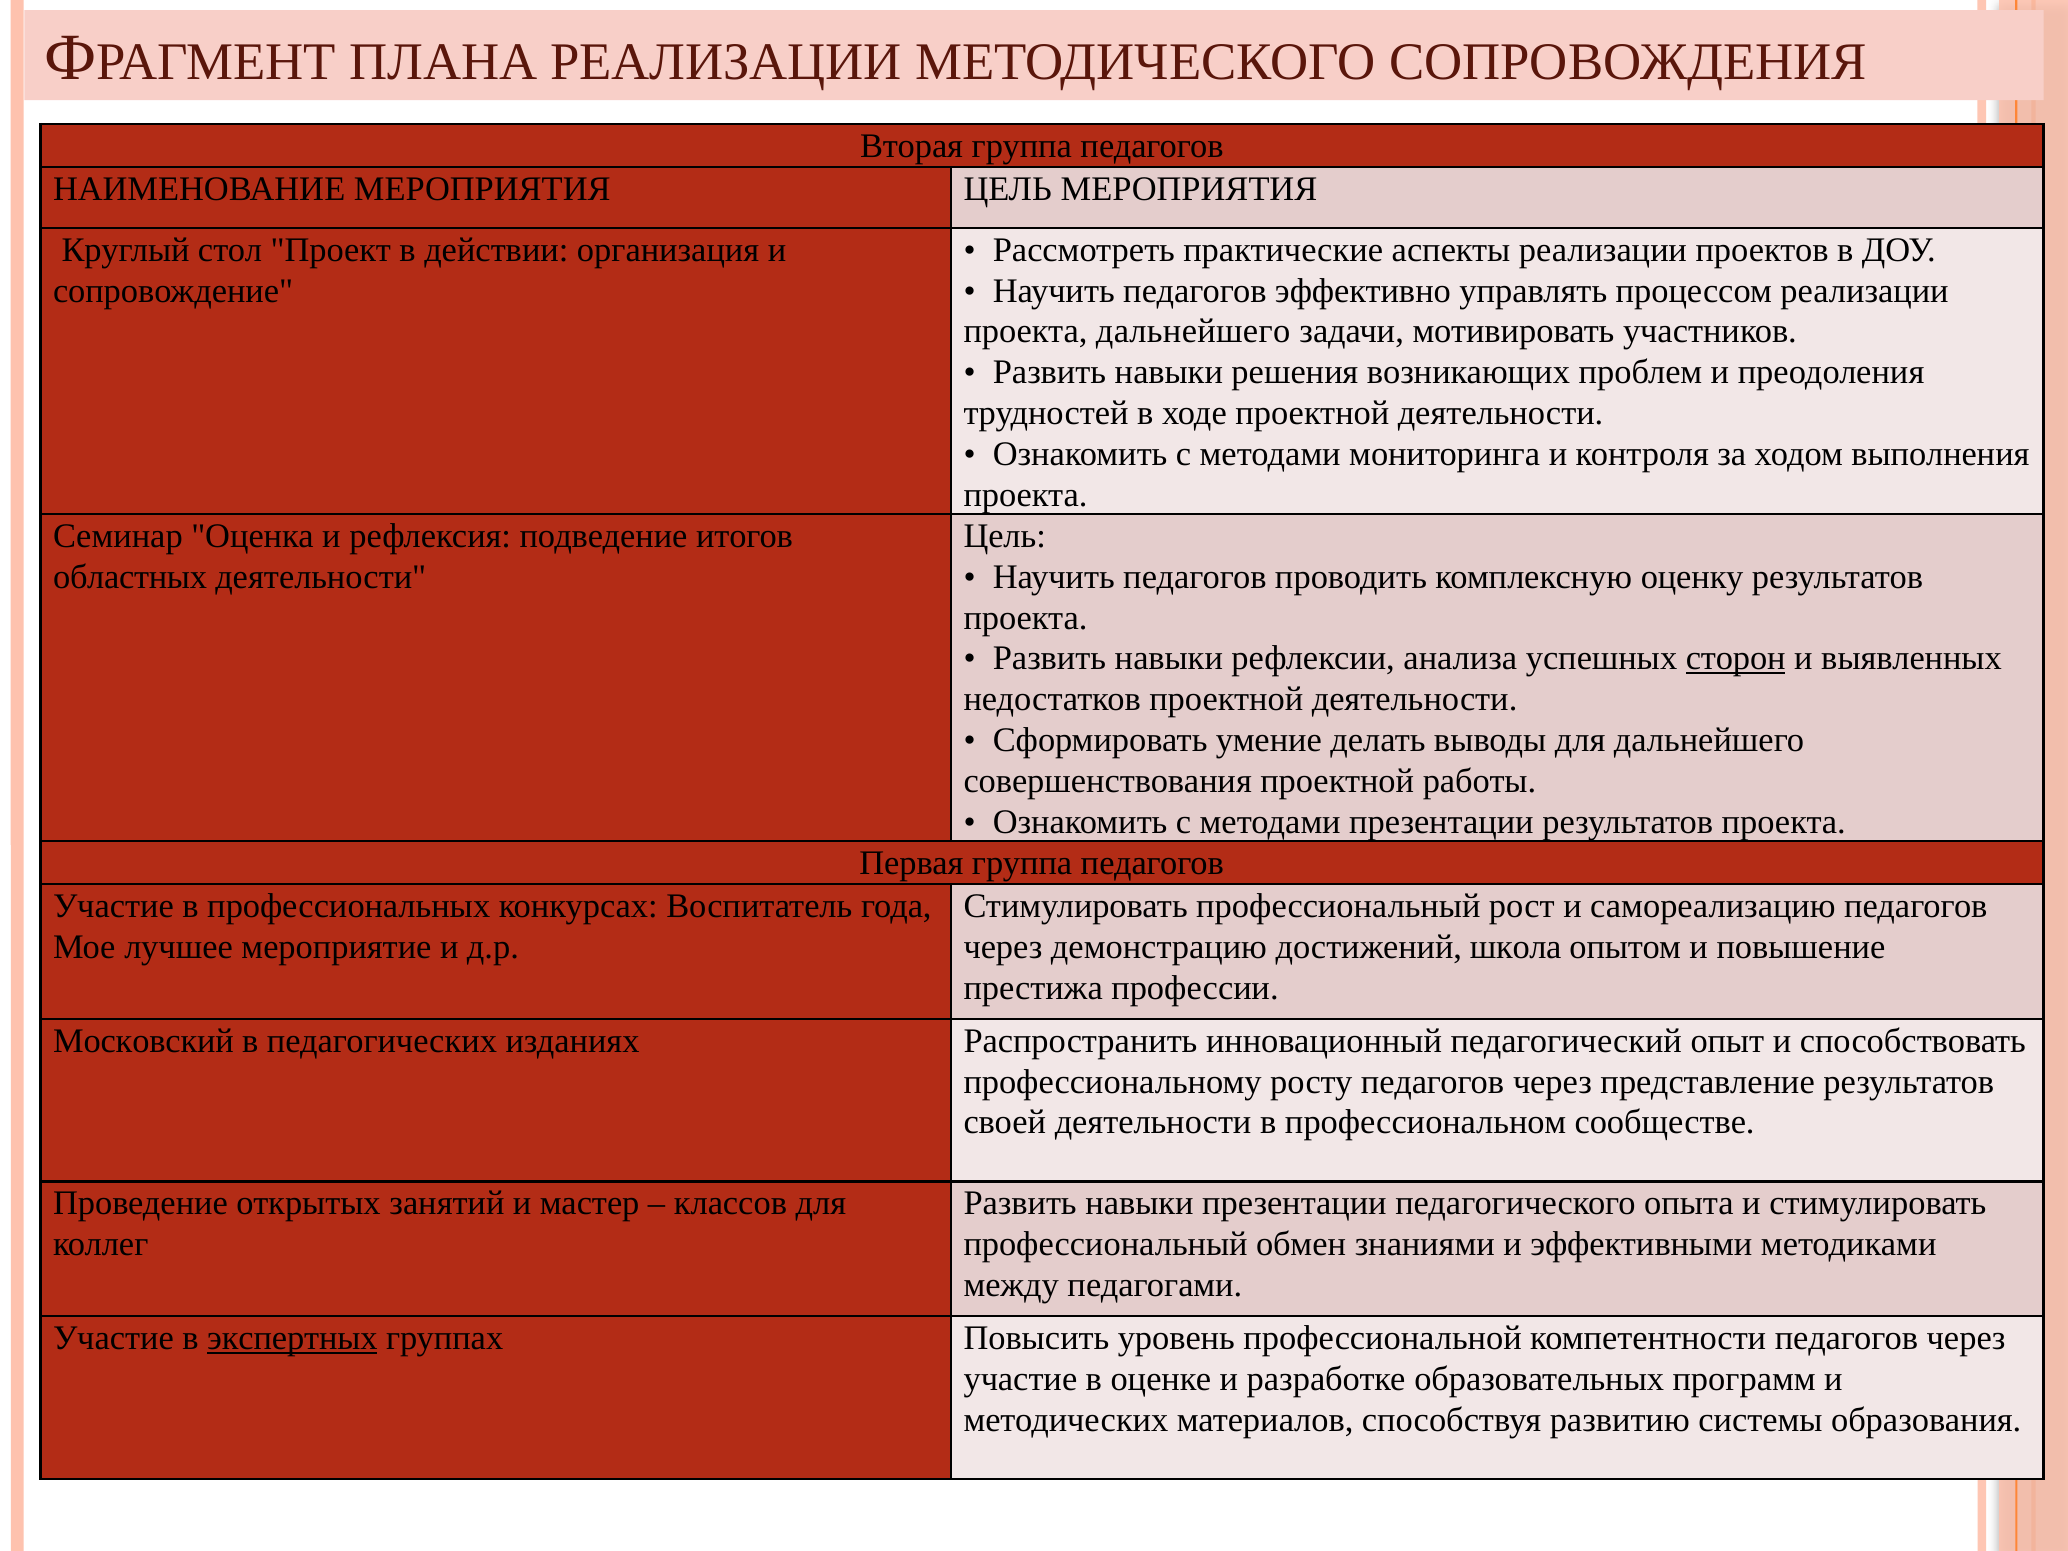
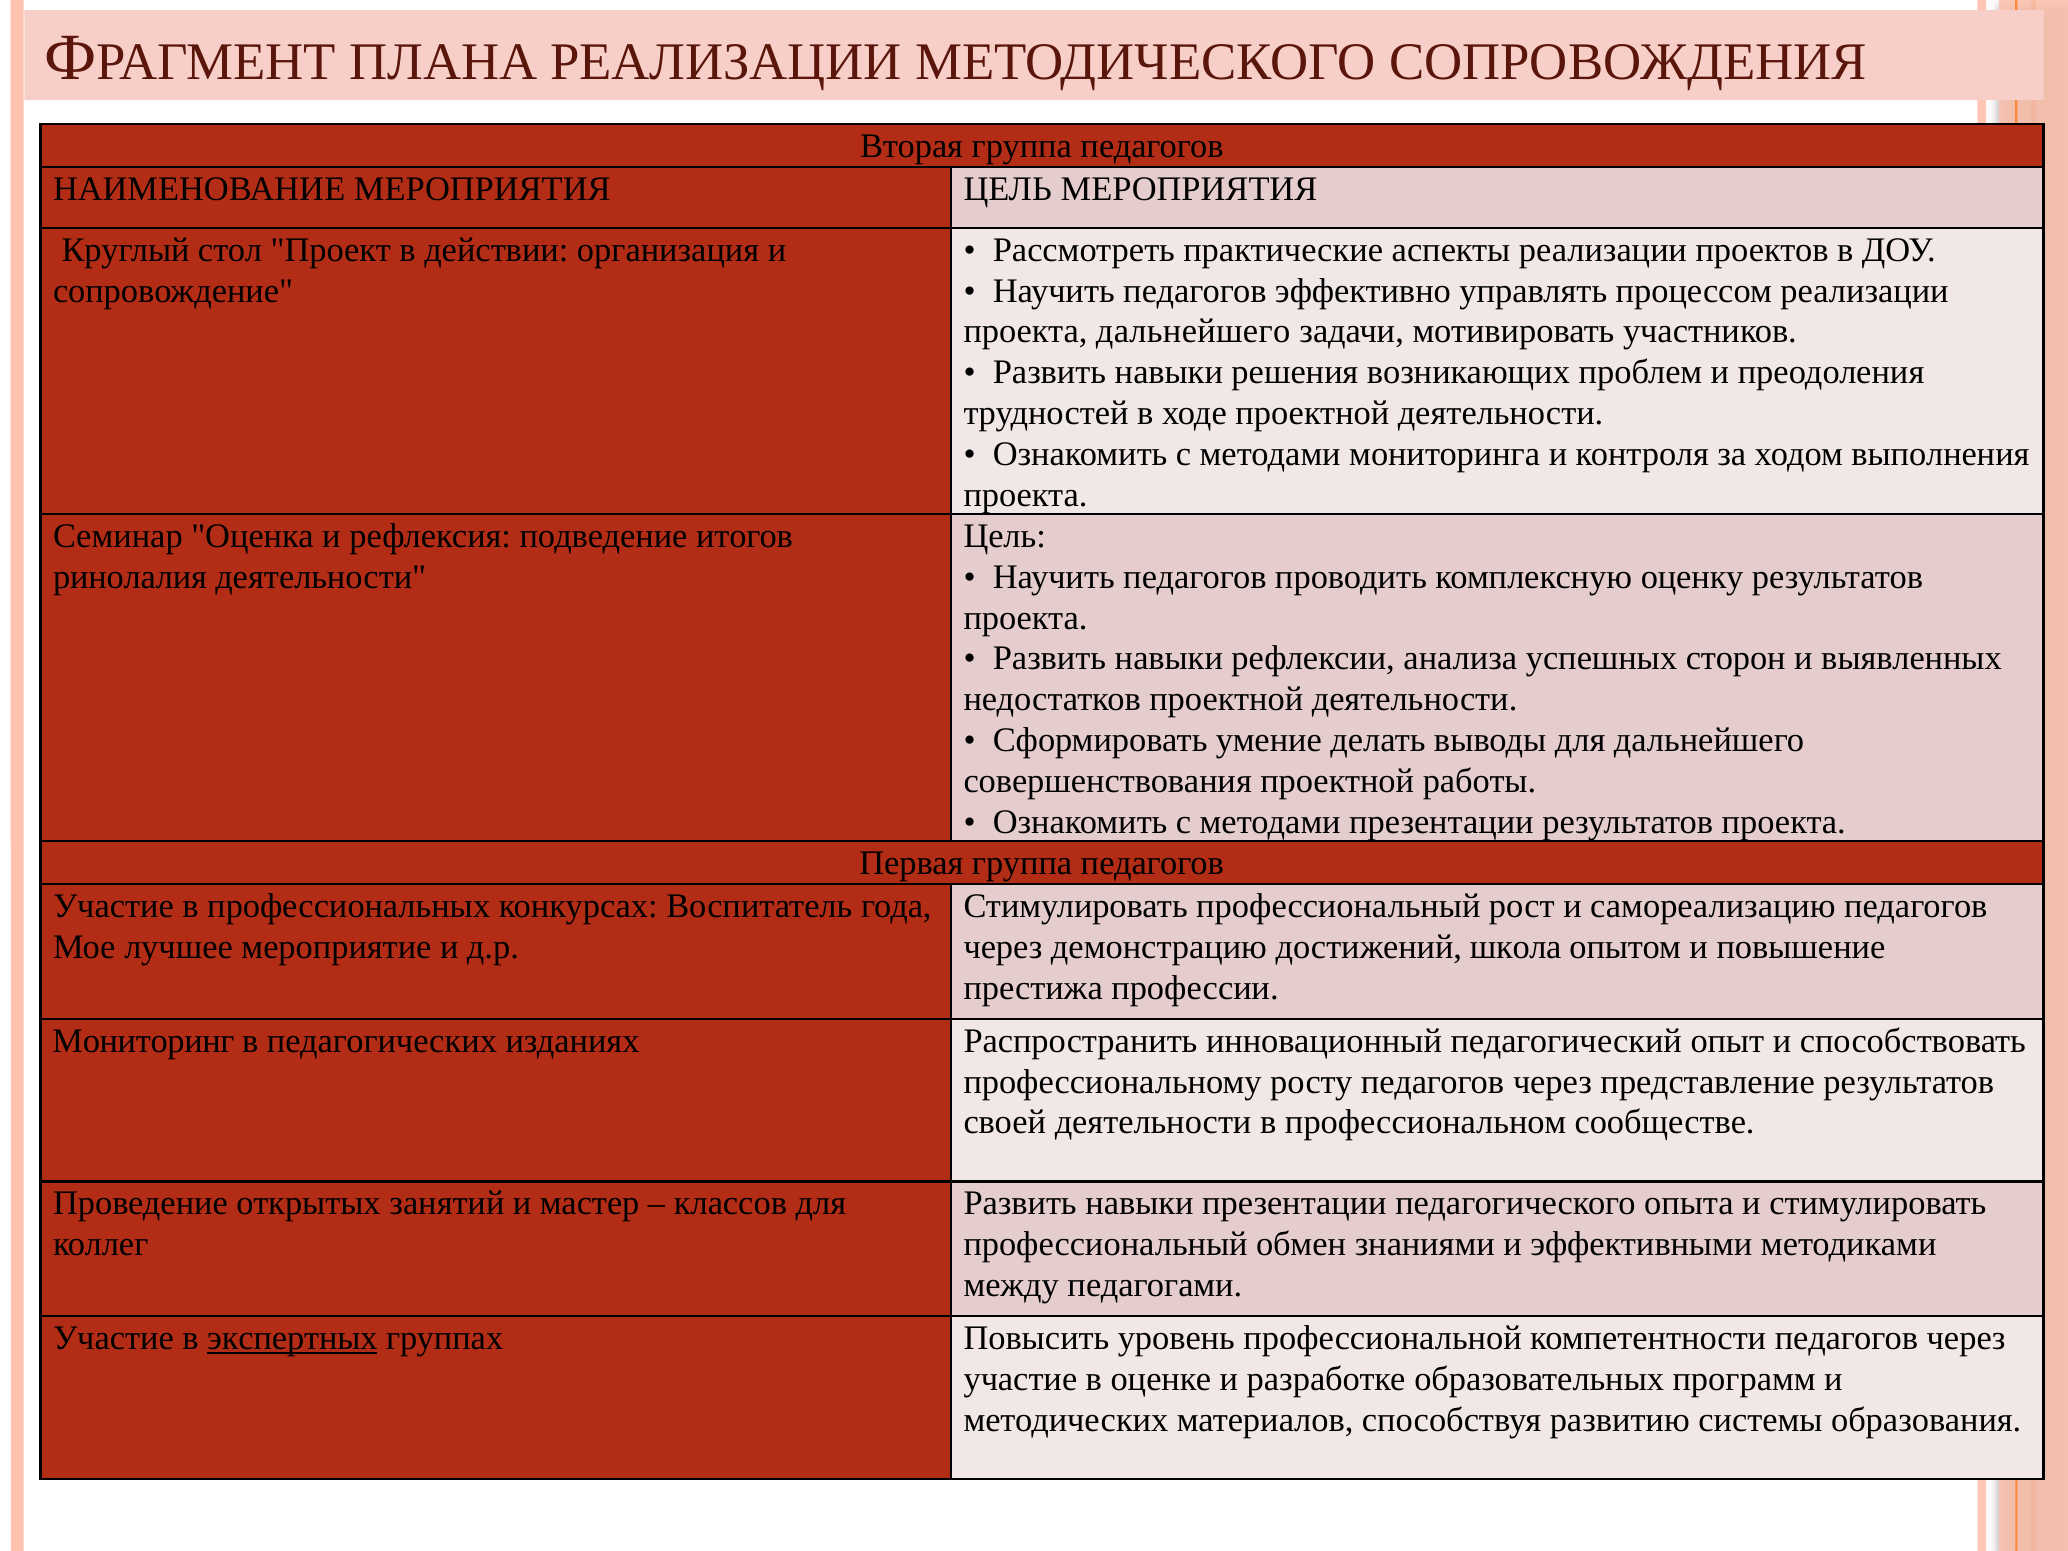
областных: областных -> ринолалия
сторон underline: present -> none
Московский: Московский -> Мониторинг
